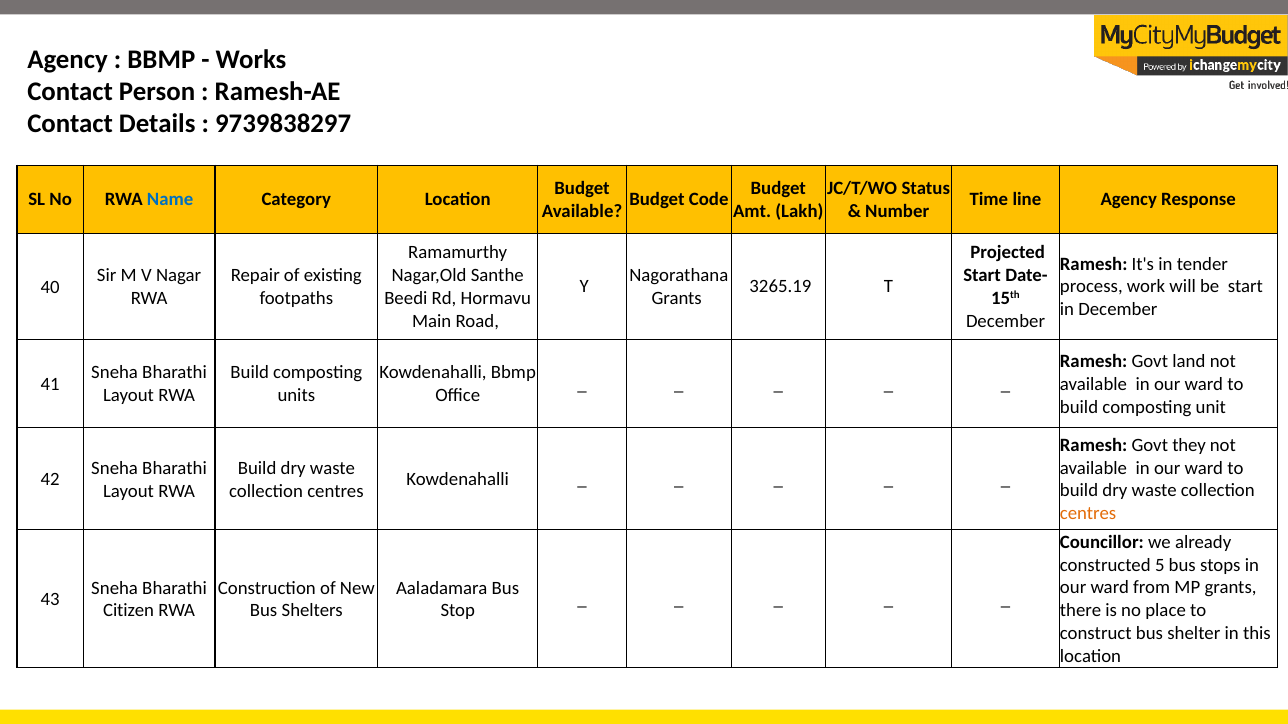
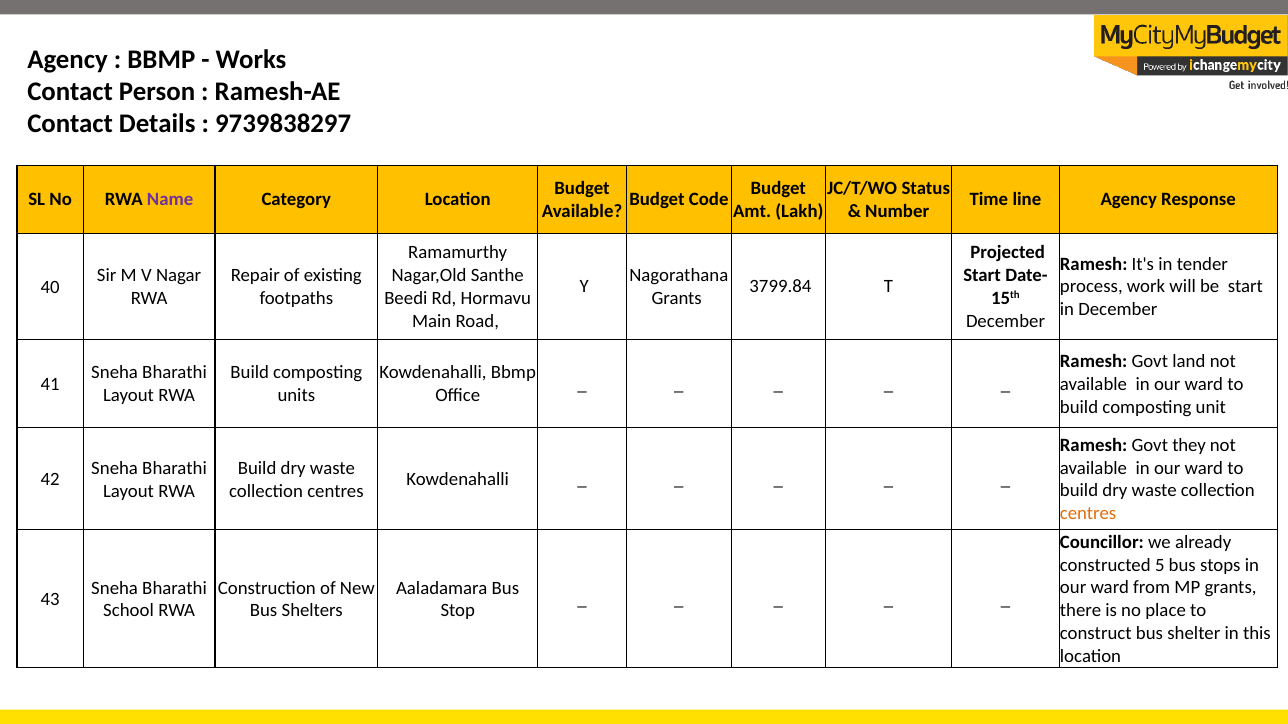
Name colour: blue -> purple
3265.19: 3265.19 -> 3799.84
Citizen: Citizen -> School
